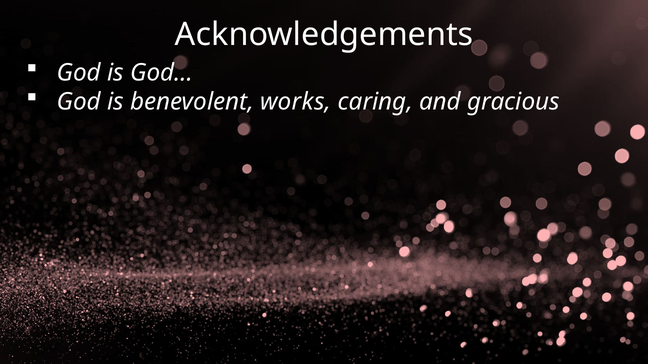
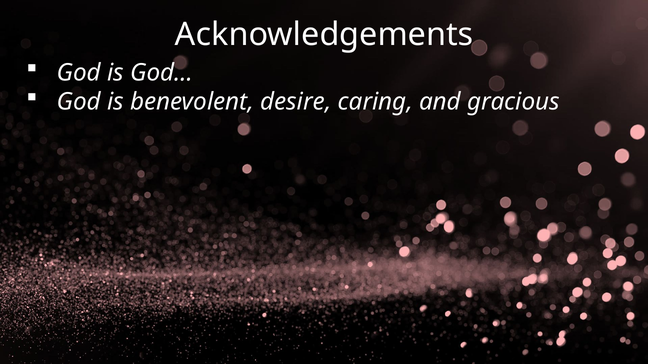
works: works -> desire
